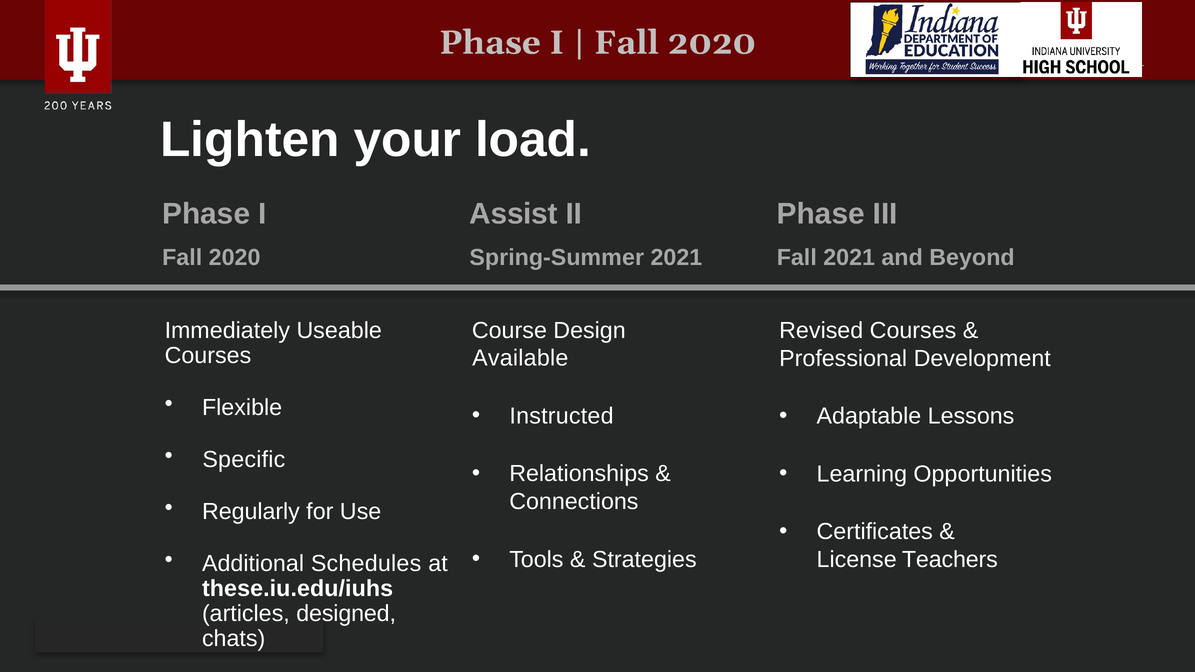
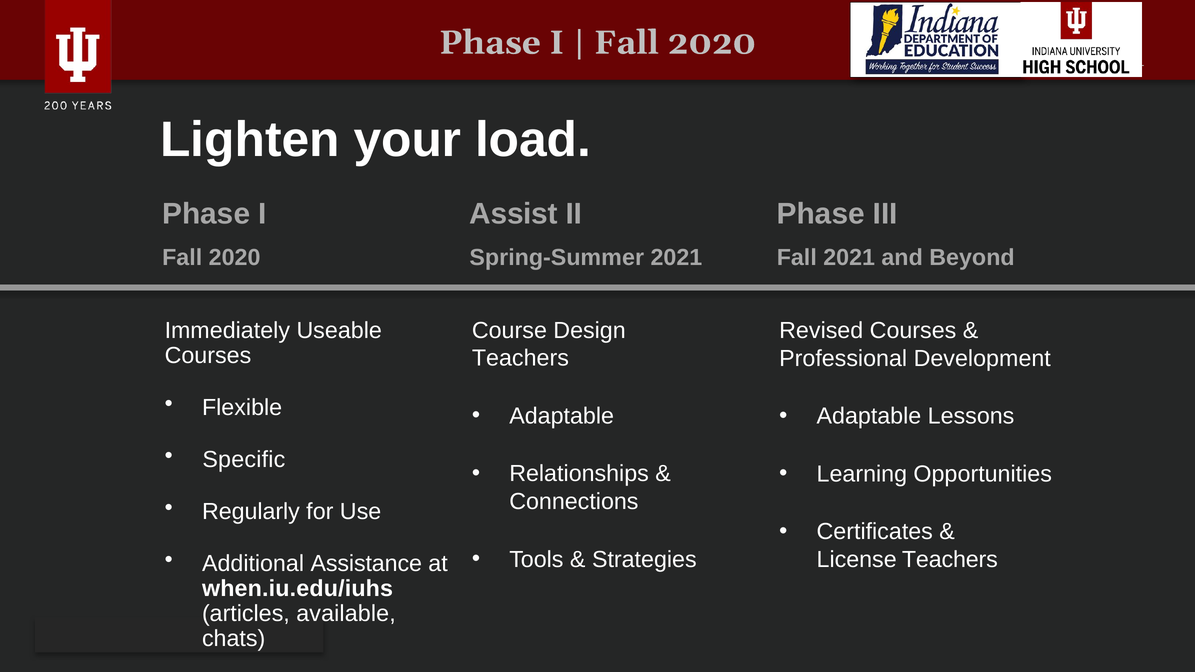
Available at (520, 358): Available -> Teachers
Instructed at (562, 416): Instructed -> Adaptable
Schedules: Schedules -> Assistance
these.iu.edu/iuhs: these.iu.edu/iuhs -> when.iu.edu/iuhs
designed: designed -> available
